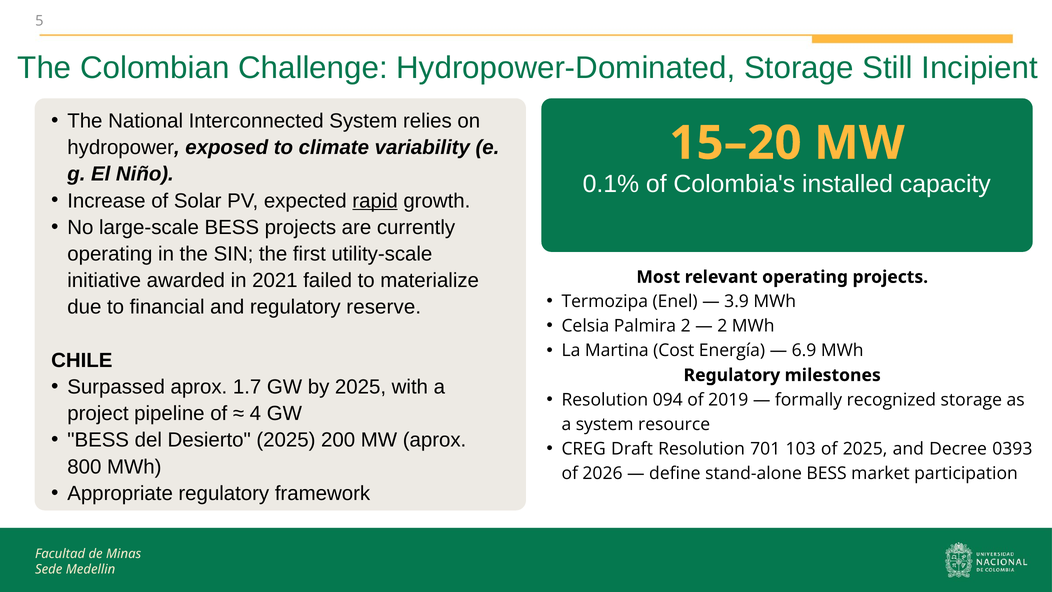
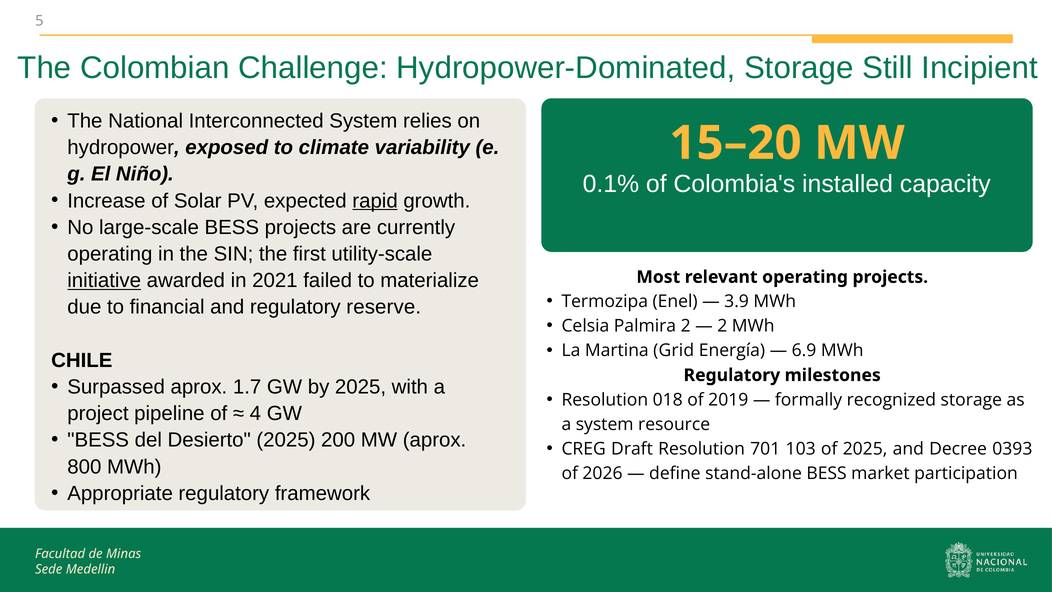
initiative underline: none -> present
Cost: Cost -> Grid
094: 094 -> 018
